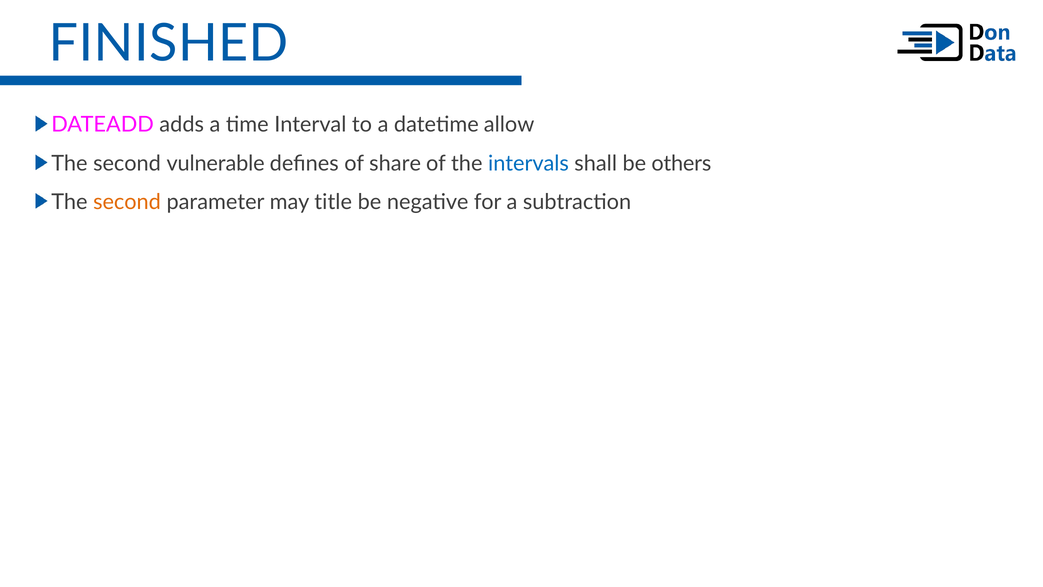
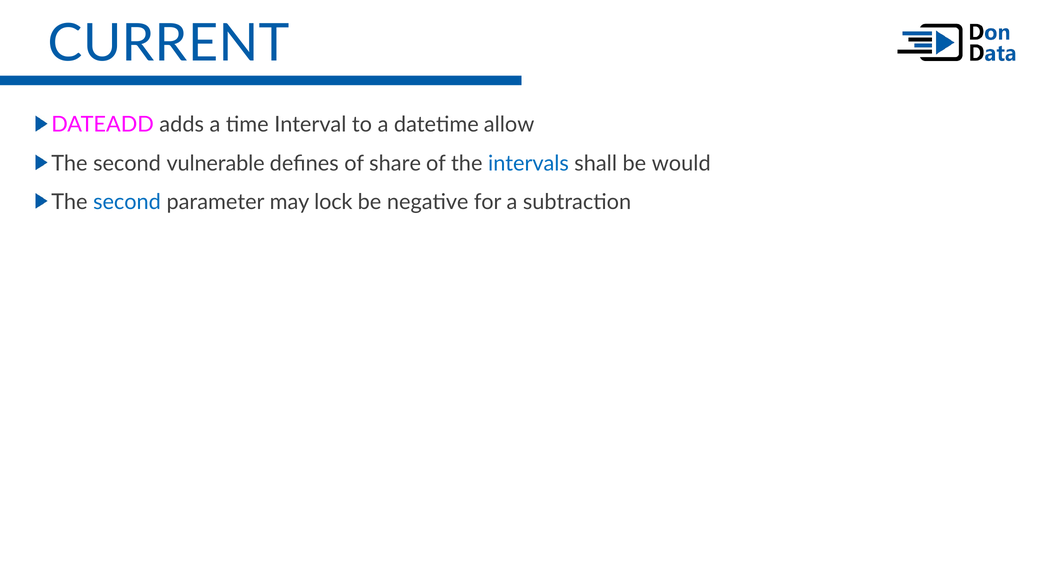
FINISHED: FINISHED -> CURRENT
others: others -> would
second at (127, 202) colour: orange -> blue
title: title -> lock
